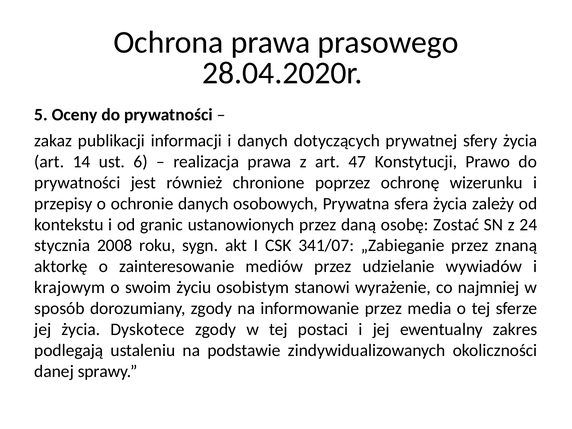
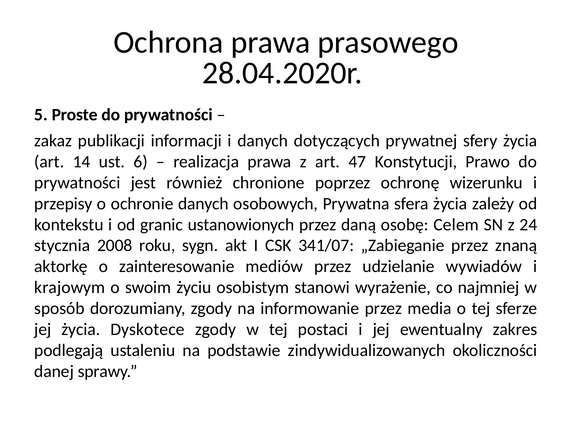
Oceny: Oceny -> Proste
Zostać: Zostać -> Celem
